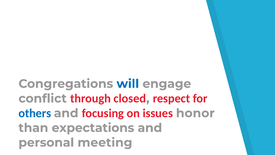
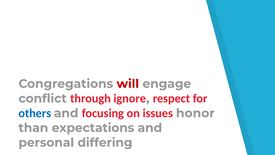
will colour: blue -> red
closed: closed -> ignore
meeting: meeting -> differing
